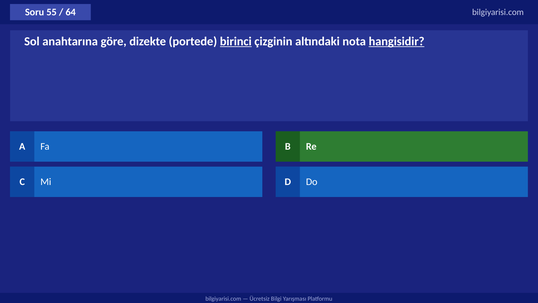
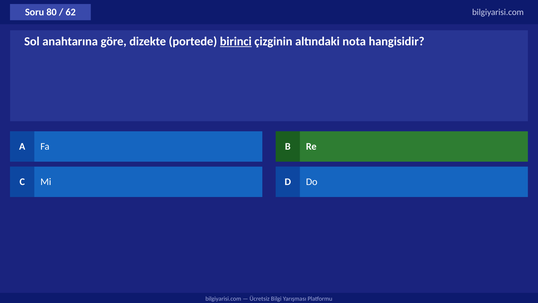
55: 55 -> 80
64: 64 -> 62
hangisidir underline: present -> none
